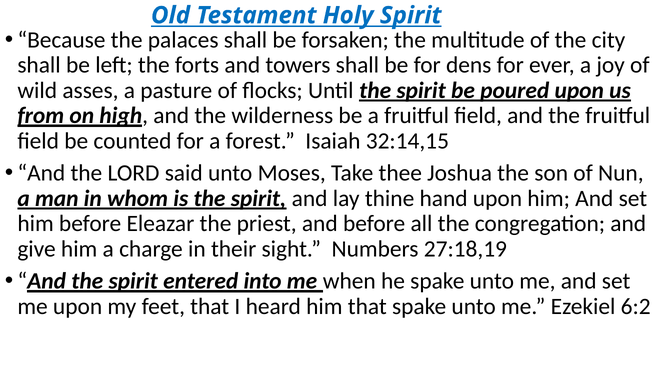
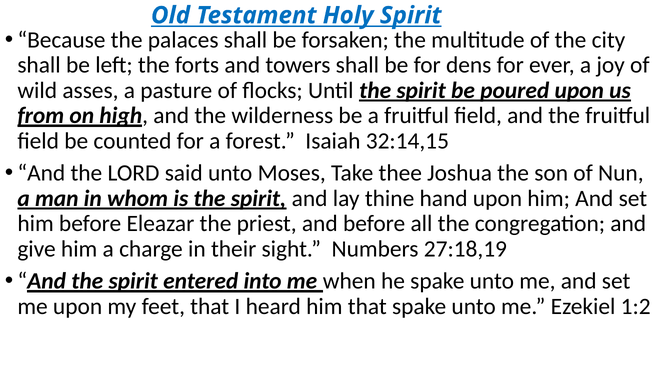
6:2: 6:2 -> 1:2
